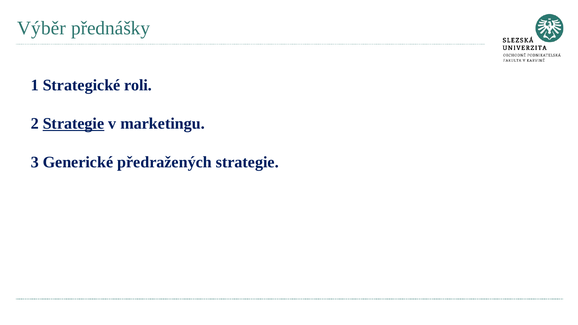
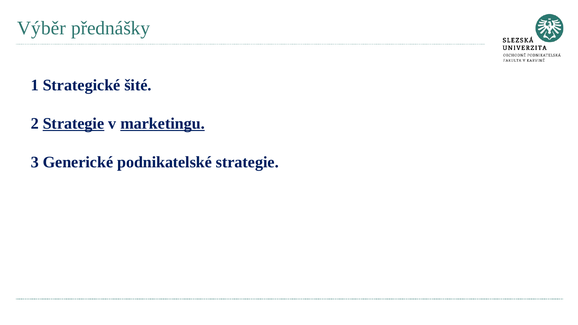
roli: roli -> šité
marketingu underline: none -> present
předražených: předražených -> podnikatelské
